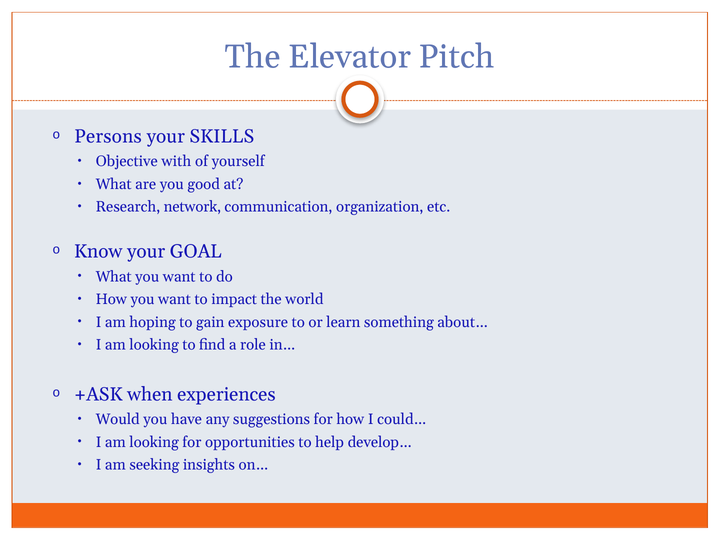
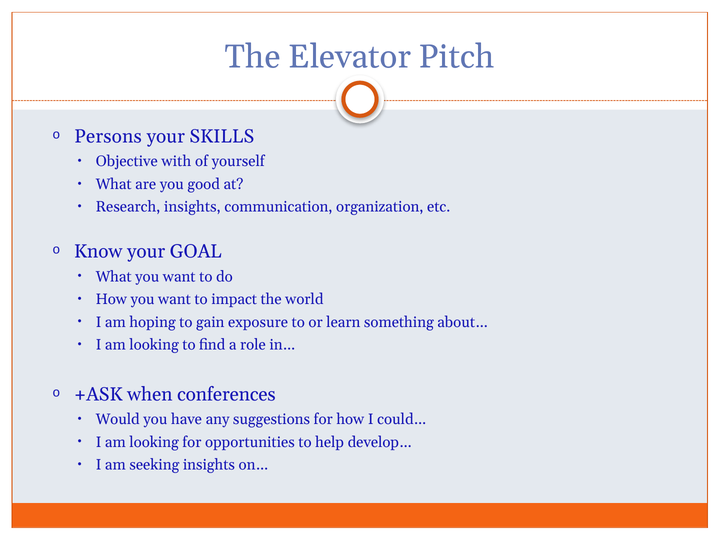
Research network: network -> insights
experiences: experiences -> conferences
